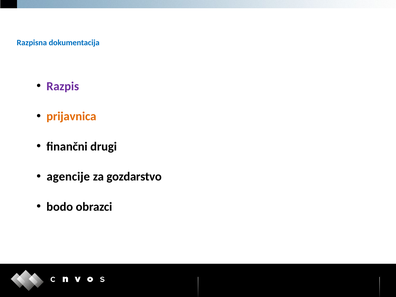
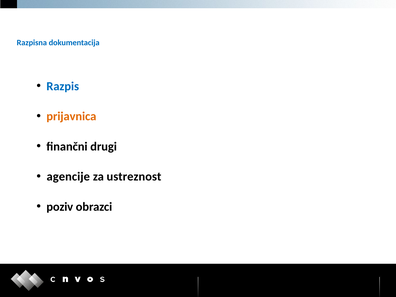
Razpis colour: purple -> blue
gozdarstvo: gozdarstvo -> ustreznost
bodo: bodo -> poziv
